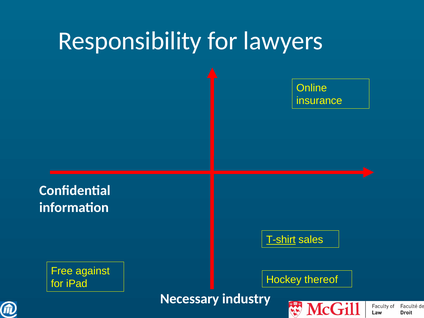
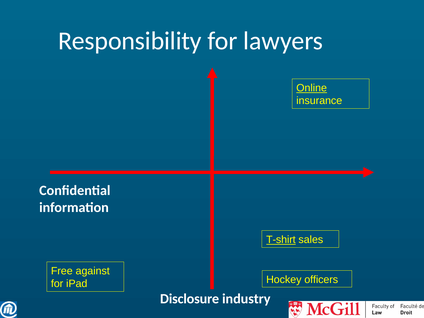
Online underline: none -> present
thereof: thereof -> officers
Necessary: Necessary -> Disclosure
